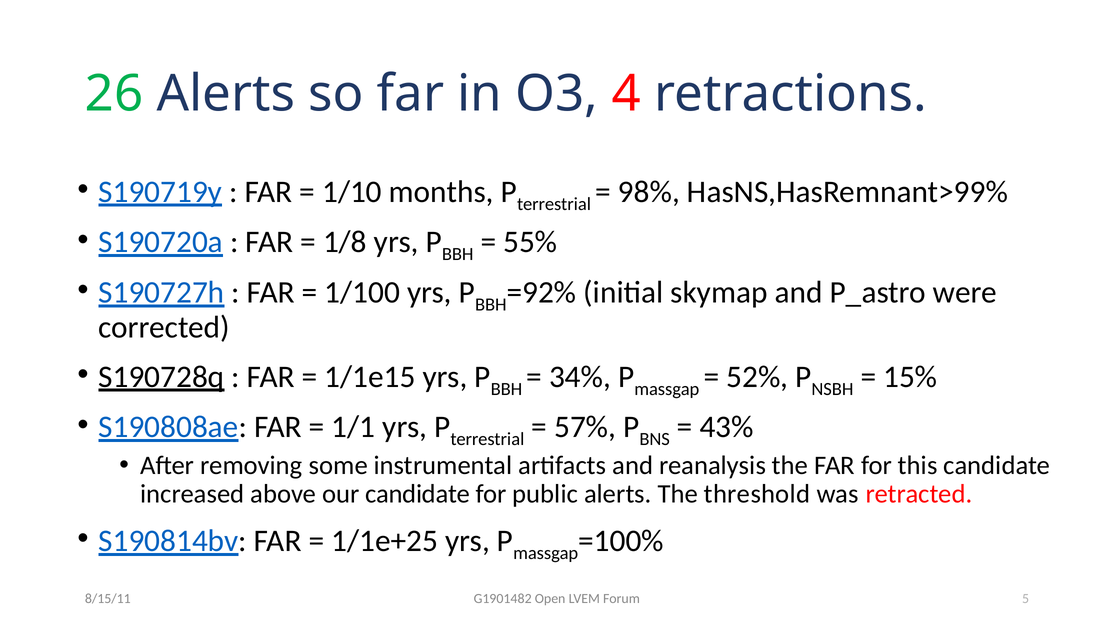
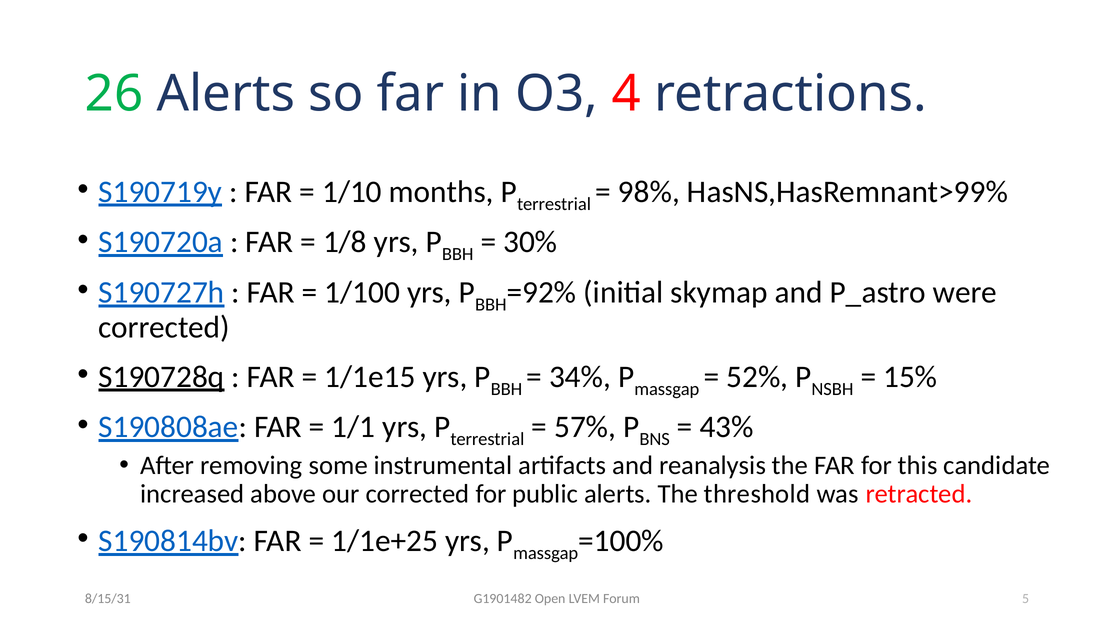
55%: 55% -> 30%
our candidate: candidate -> corrected
8/15/11: 8/15/11 -> 8/15/31
